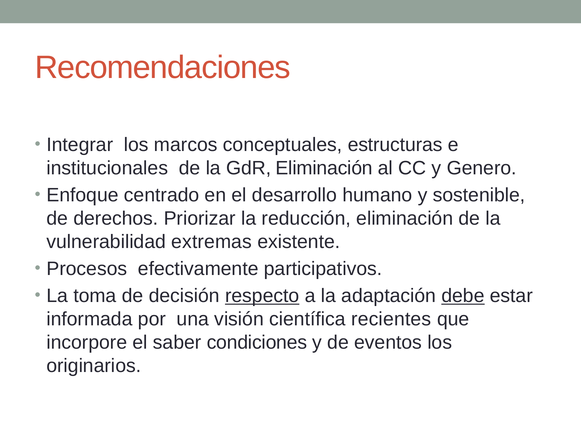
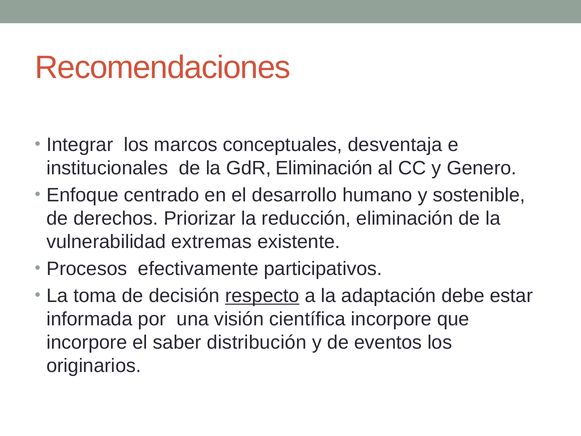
estructuras: estructuras -> desventaja
debe underline: present -> none
científica recientes: recientes -> incorpore
condiciones: condiciones -> distribución
